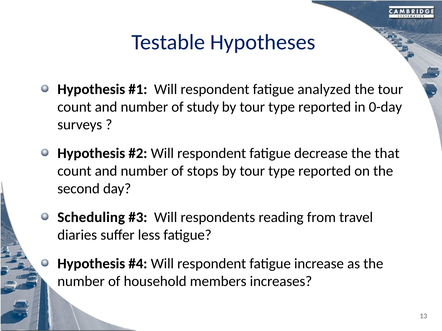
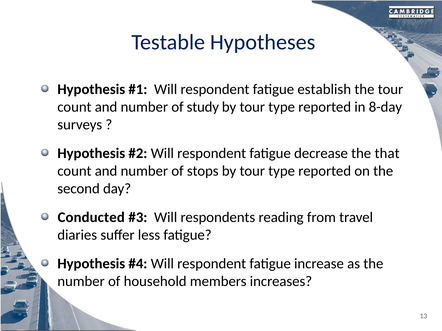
analyzed: analyzed -> establish
0-day: 0-day -> 8-day
Scheduling: Scheduling -> Conducted
